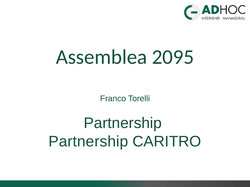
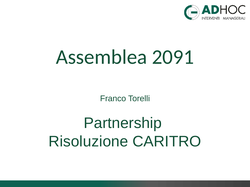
2095: 2095 -> 2091
Partnership at (88, 142): Partnership -> Risoluzione
